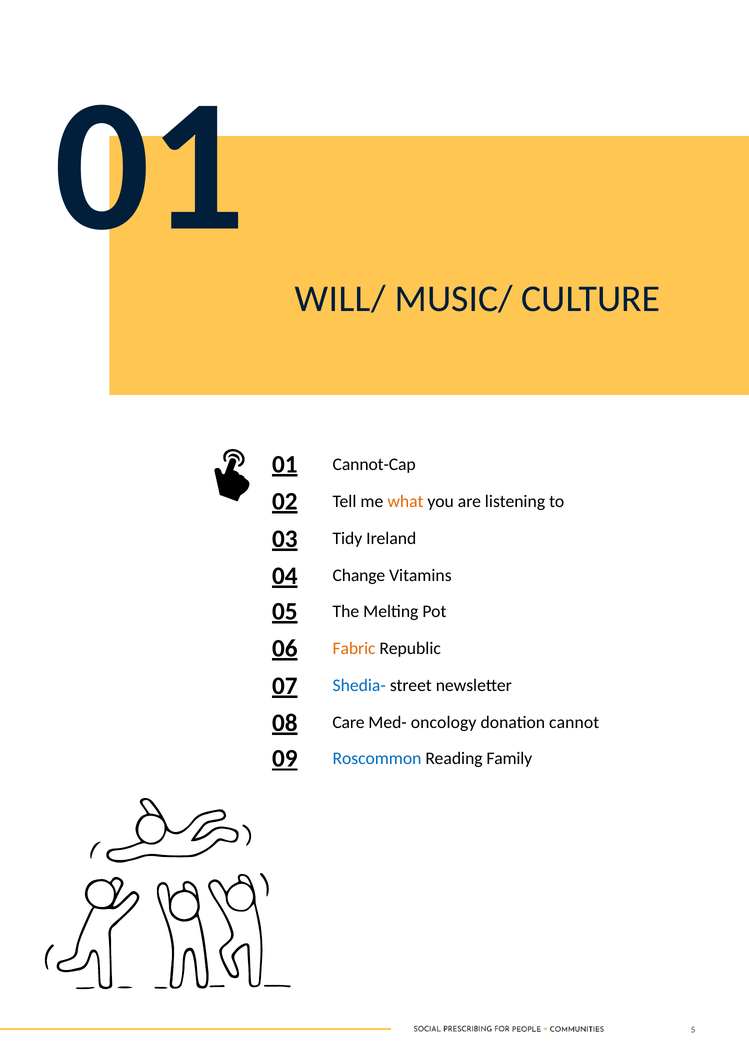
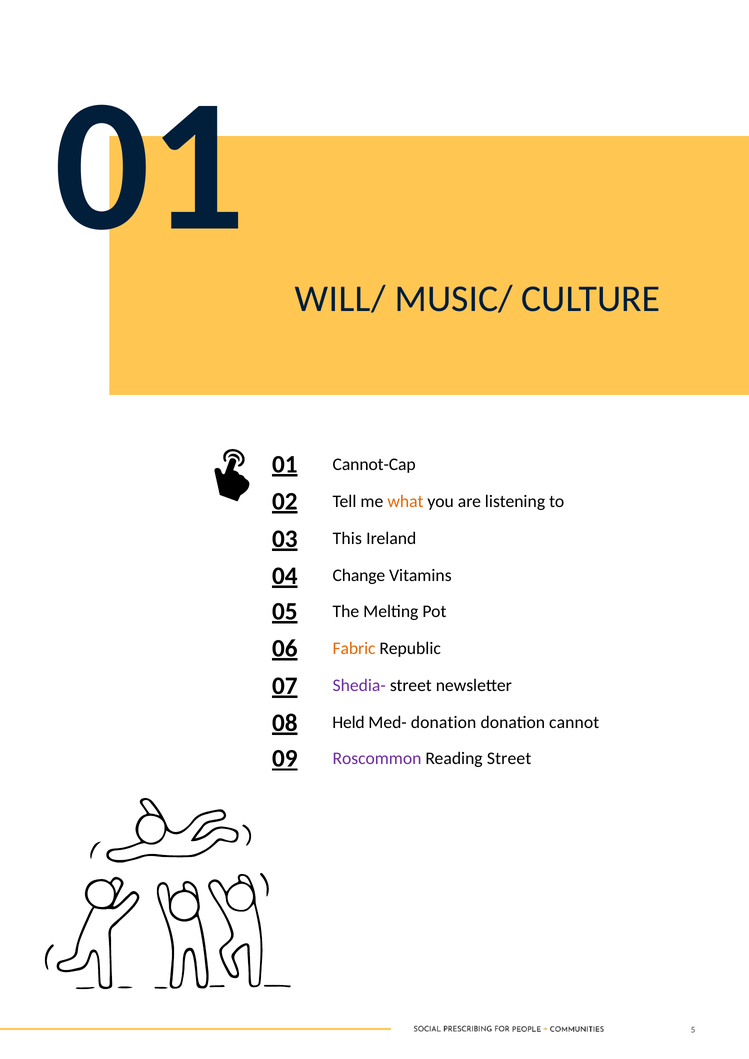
Tidy: Tidy -> This
Shedia- colour: blue -> purple
Care: Care -> Held
Med- oncology: oncology -> donation
Roscommon colour: blue -> purple
Reading Family: Family -> Street
